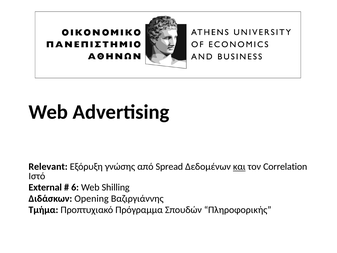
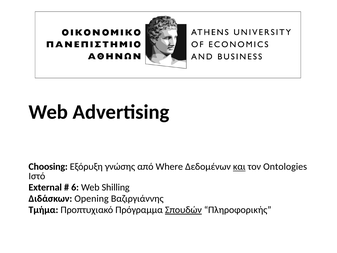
Relevant: Relevant -> Choosing
Spread: Spread -> Where
Correlation: Correlation -> Ontologies
Σπουδών underline: none -> present
